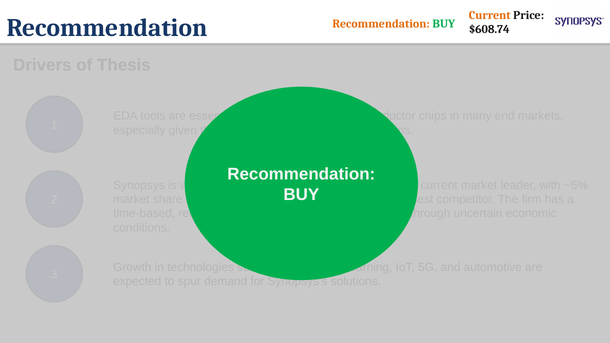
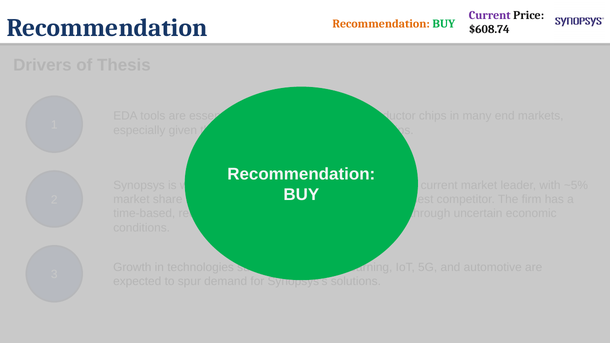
Current at (490, 15) colour: orange -> purple
